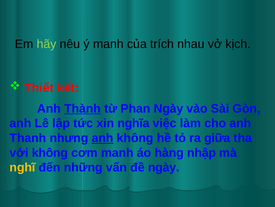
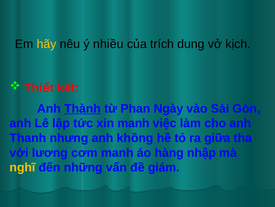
hãy colour: light green -> yellow
ý manh: manh -> nhiều
nhau: nhau -> dung
xin nghĩa: nghĩa -> manh
anh at (103, 138) underline: present -> none
với không: không -> lương
đề ngày: ngày -> giám
